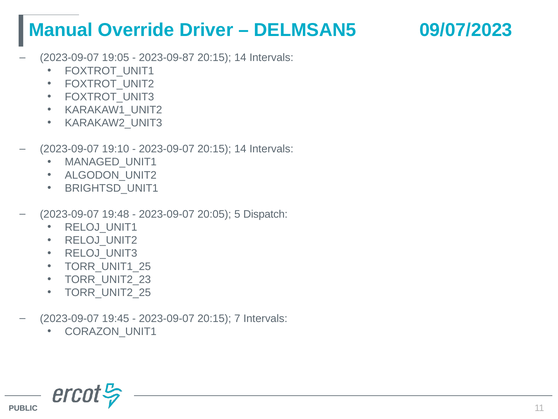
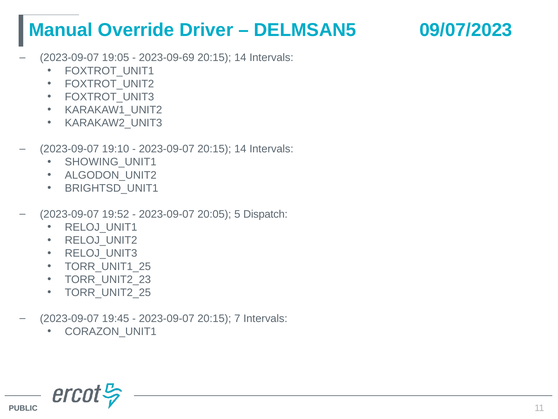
2023-09-87: 2023-09-87 -> 2023-09-69
MANAGED_UNIT1: MANAGED_UNIT1 -> SHOWING_UNIT1
19:48: 19:48 -> 19:52
